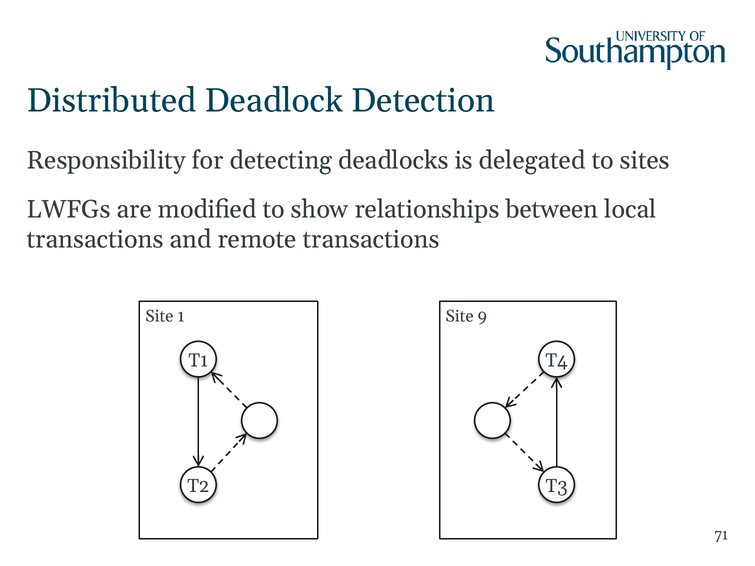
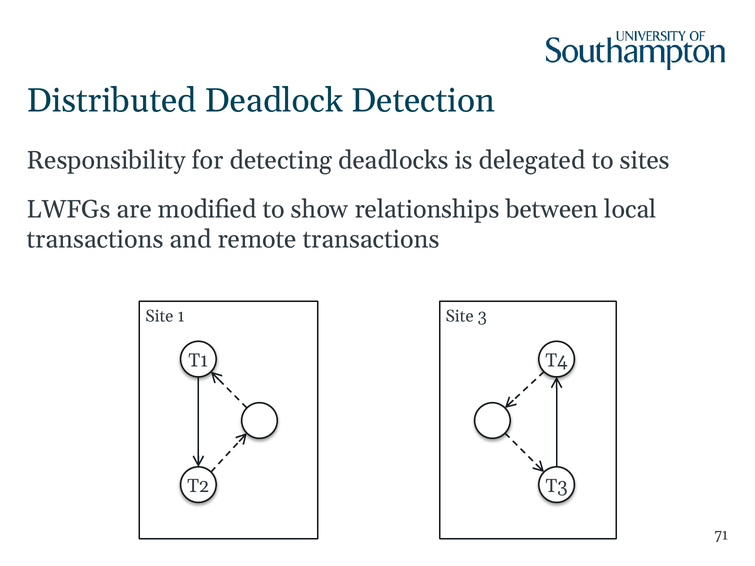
9: 9 -> 3
